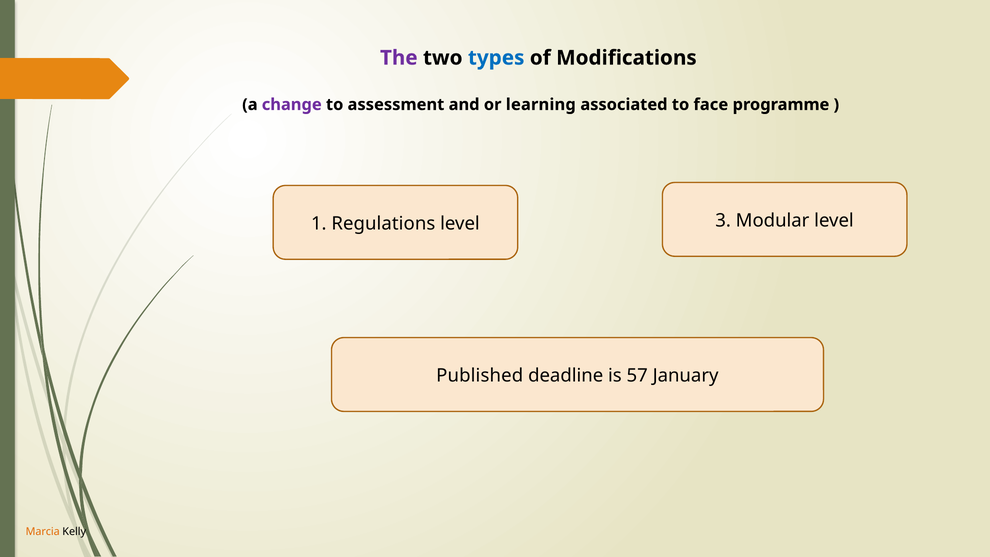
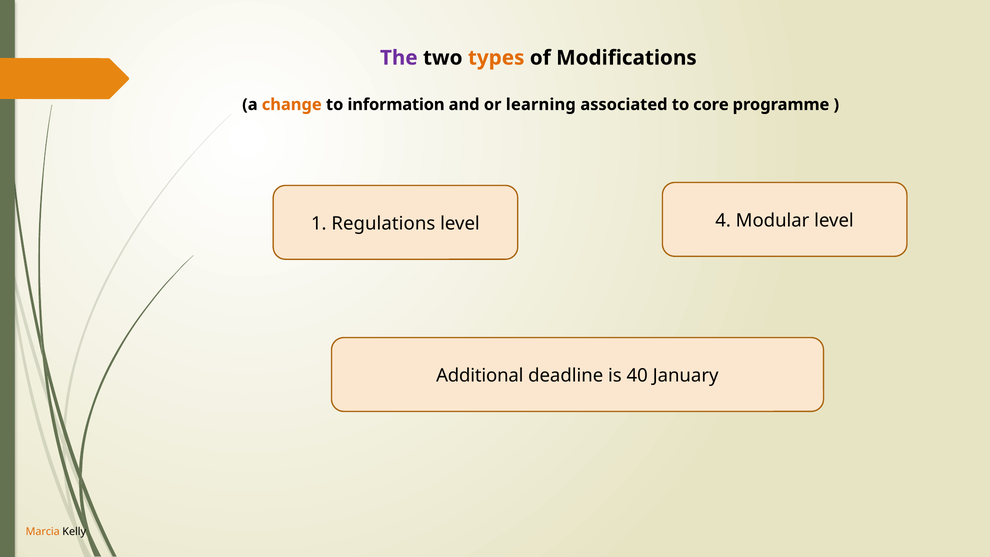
types colour: blue -> orange
change colour: purple -> orange
assessment: assessment -> information
face: face -> core
3: 3 -> 4
Published: Published -> Additional
57: 57 -> 40
